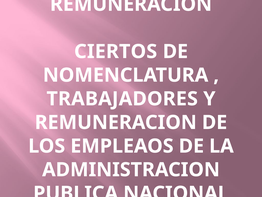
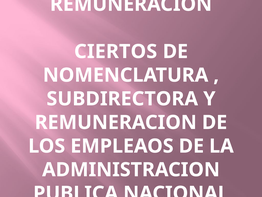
TRABAJADORES: TRABAJADORES -> SUBDIRECTORA
